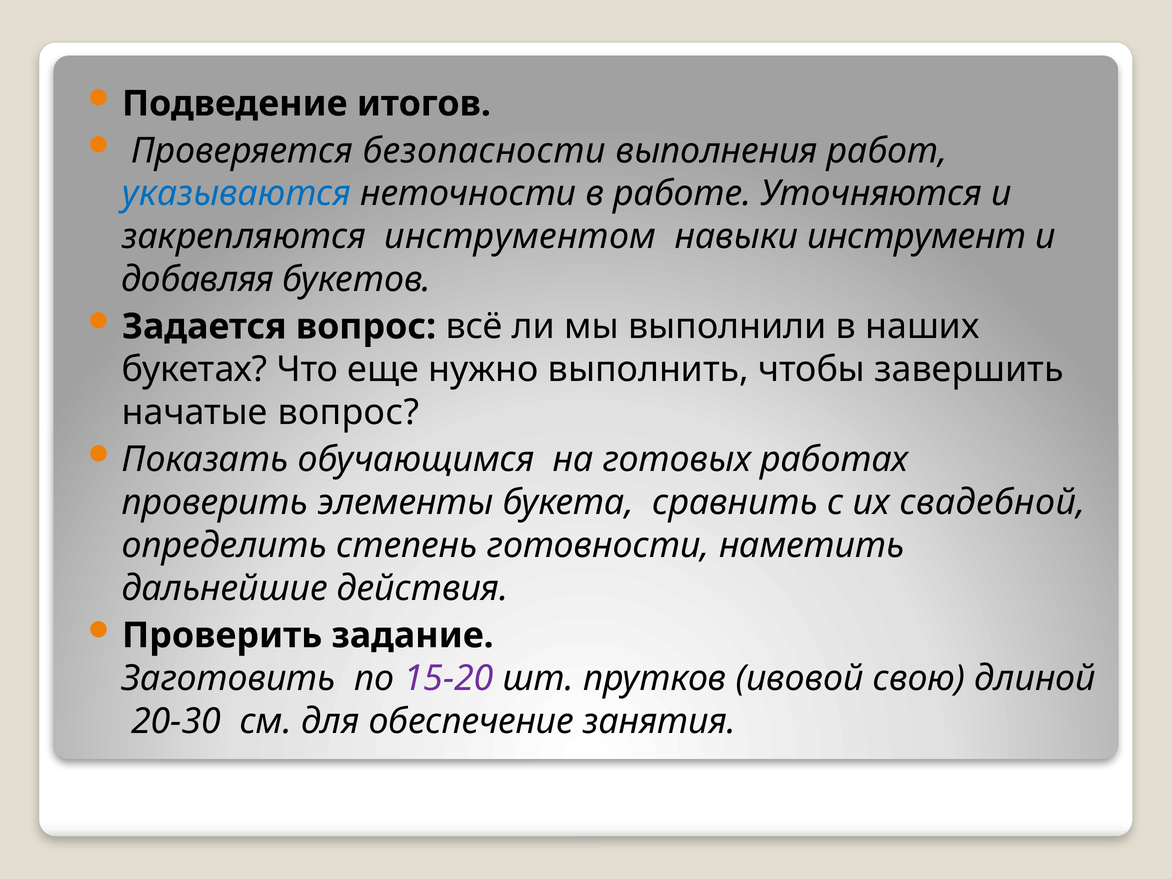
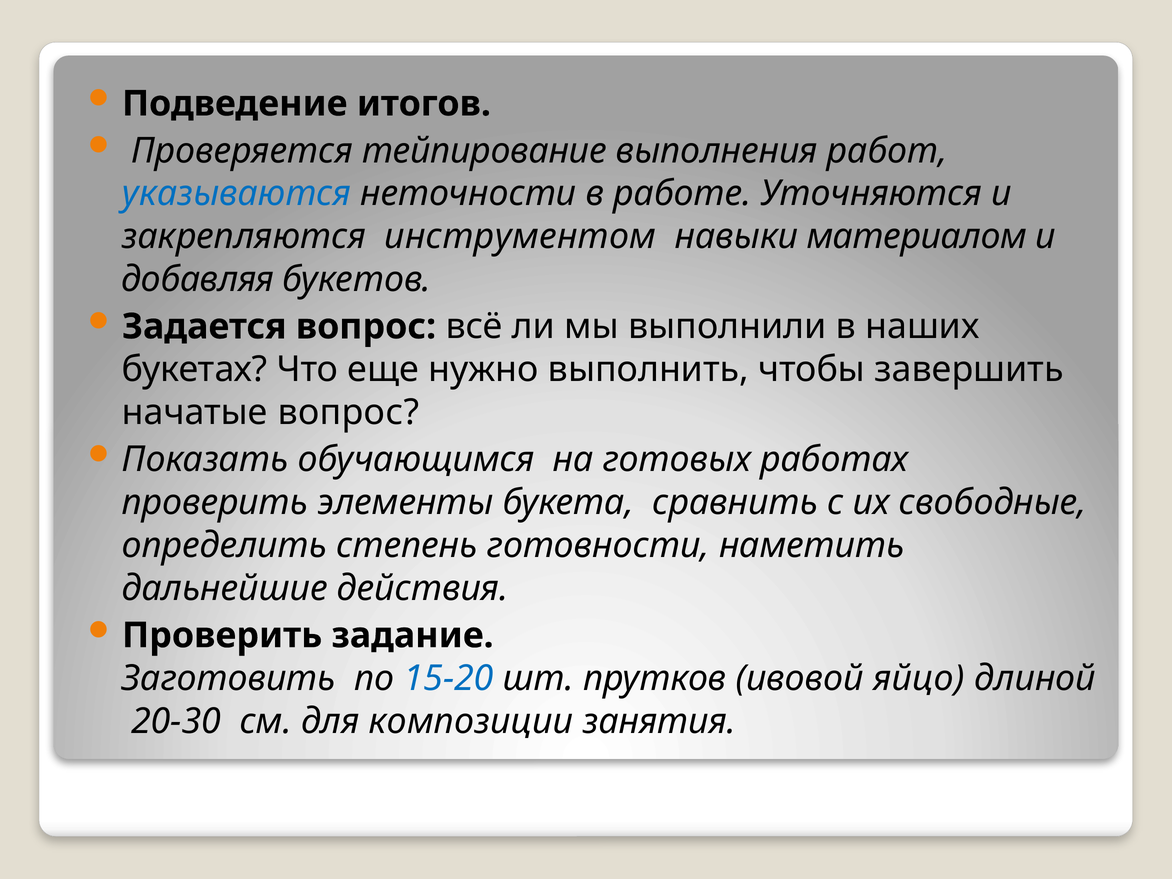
безопасности: безопасности -> тейпирование
инструмент: инструмент -> материалом
свадебной: свадебной -> свободные
15-20 colour: purple -> blue
свою: свою -> яйцо
обеспечение: обеспечение -> композиции
